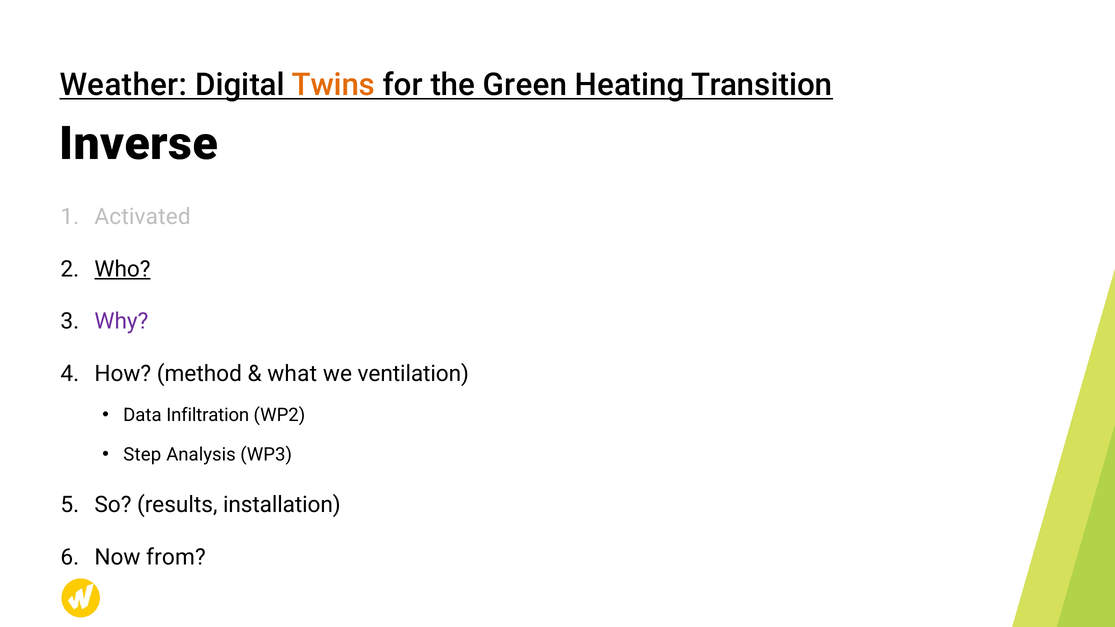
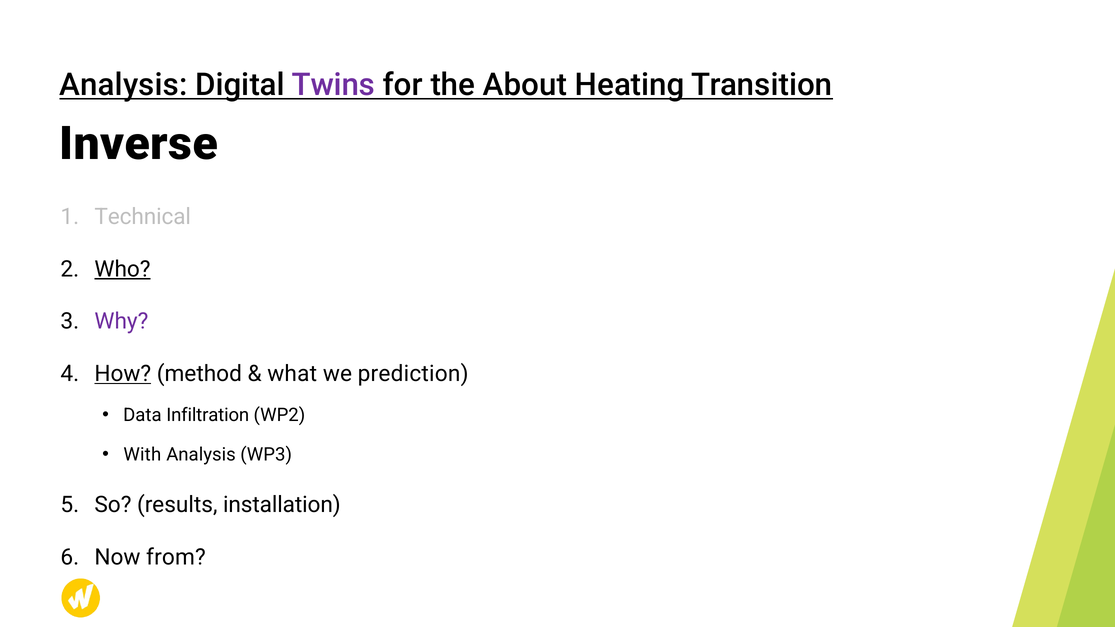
Weather at (123, 85): Weather -> Analysis
Twins colour: orange -> purple
Green: Green -> About
Activated: Activated -> Technical
How underline: none -> present
ventilation: ventilation -> prediction
Step: Step -> With
